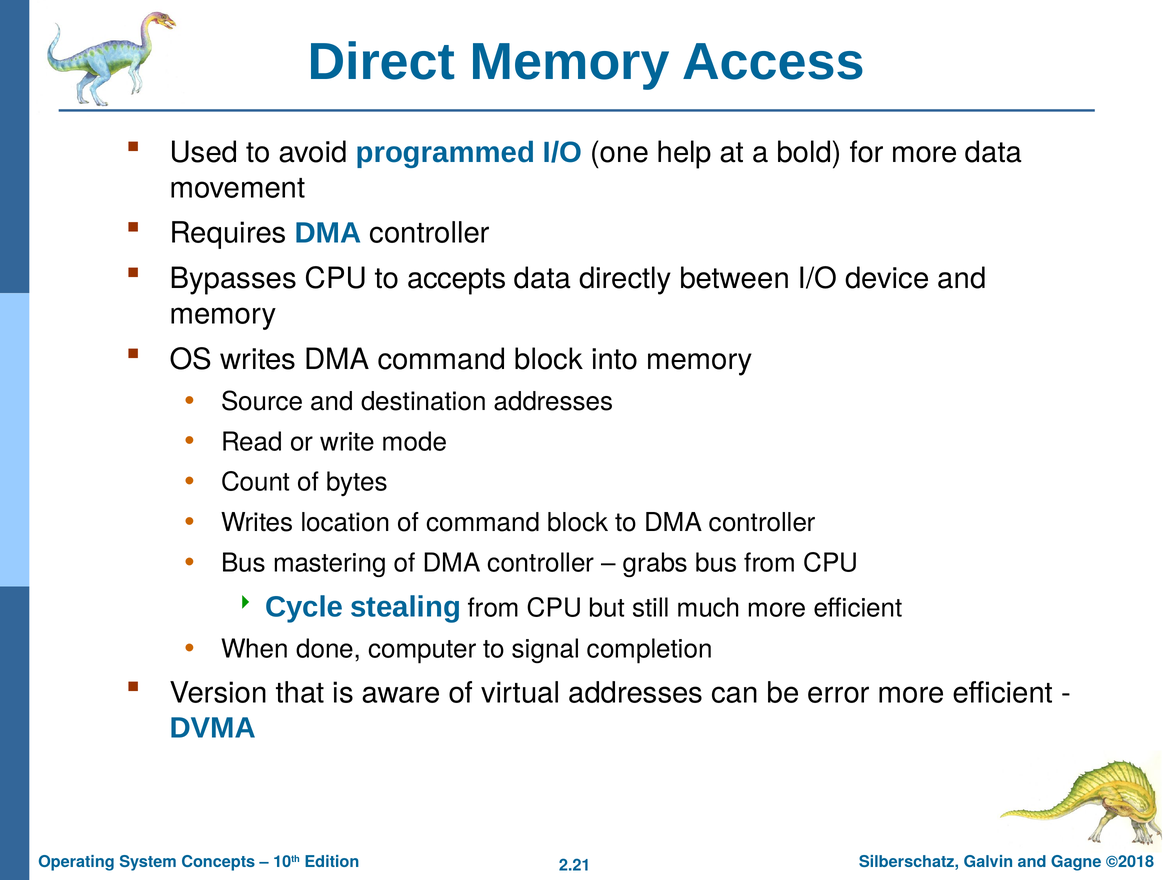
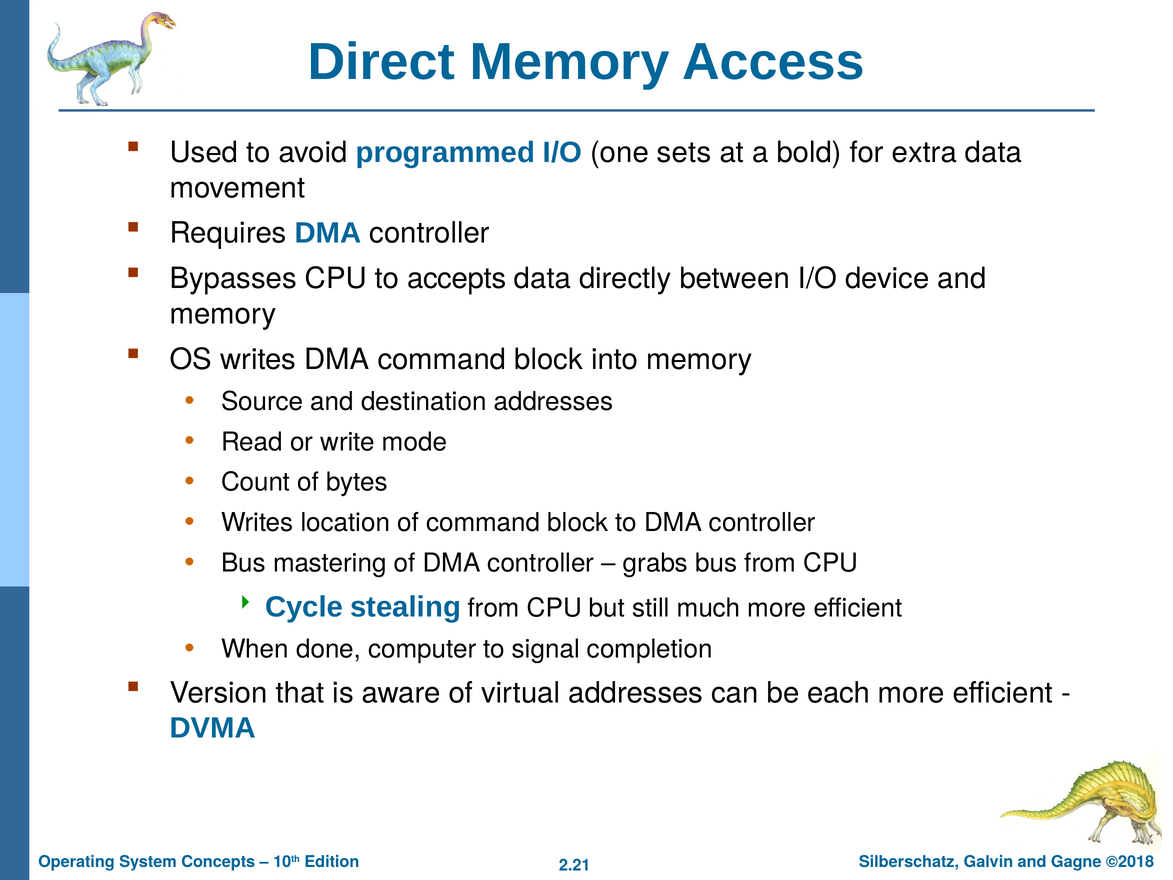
help: help -> sets
for more: more -> extra
error: error -> each
